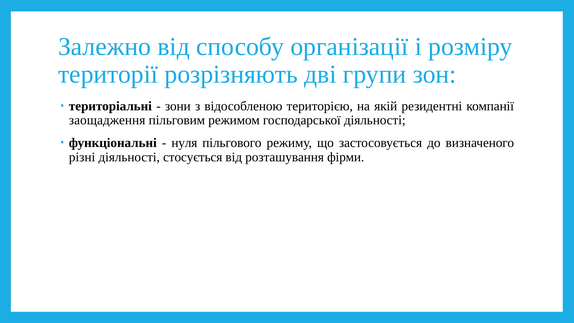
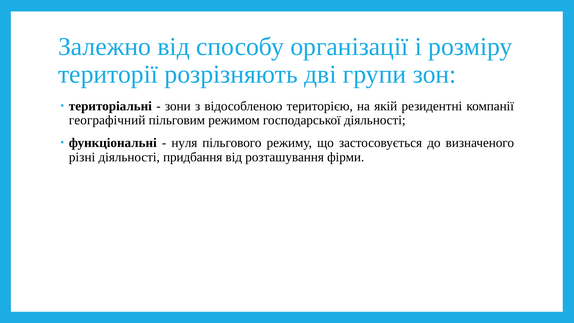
заощадження: заощадження -> географічний
стосується: стосується -> придбання
